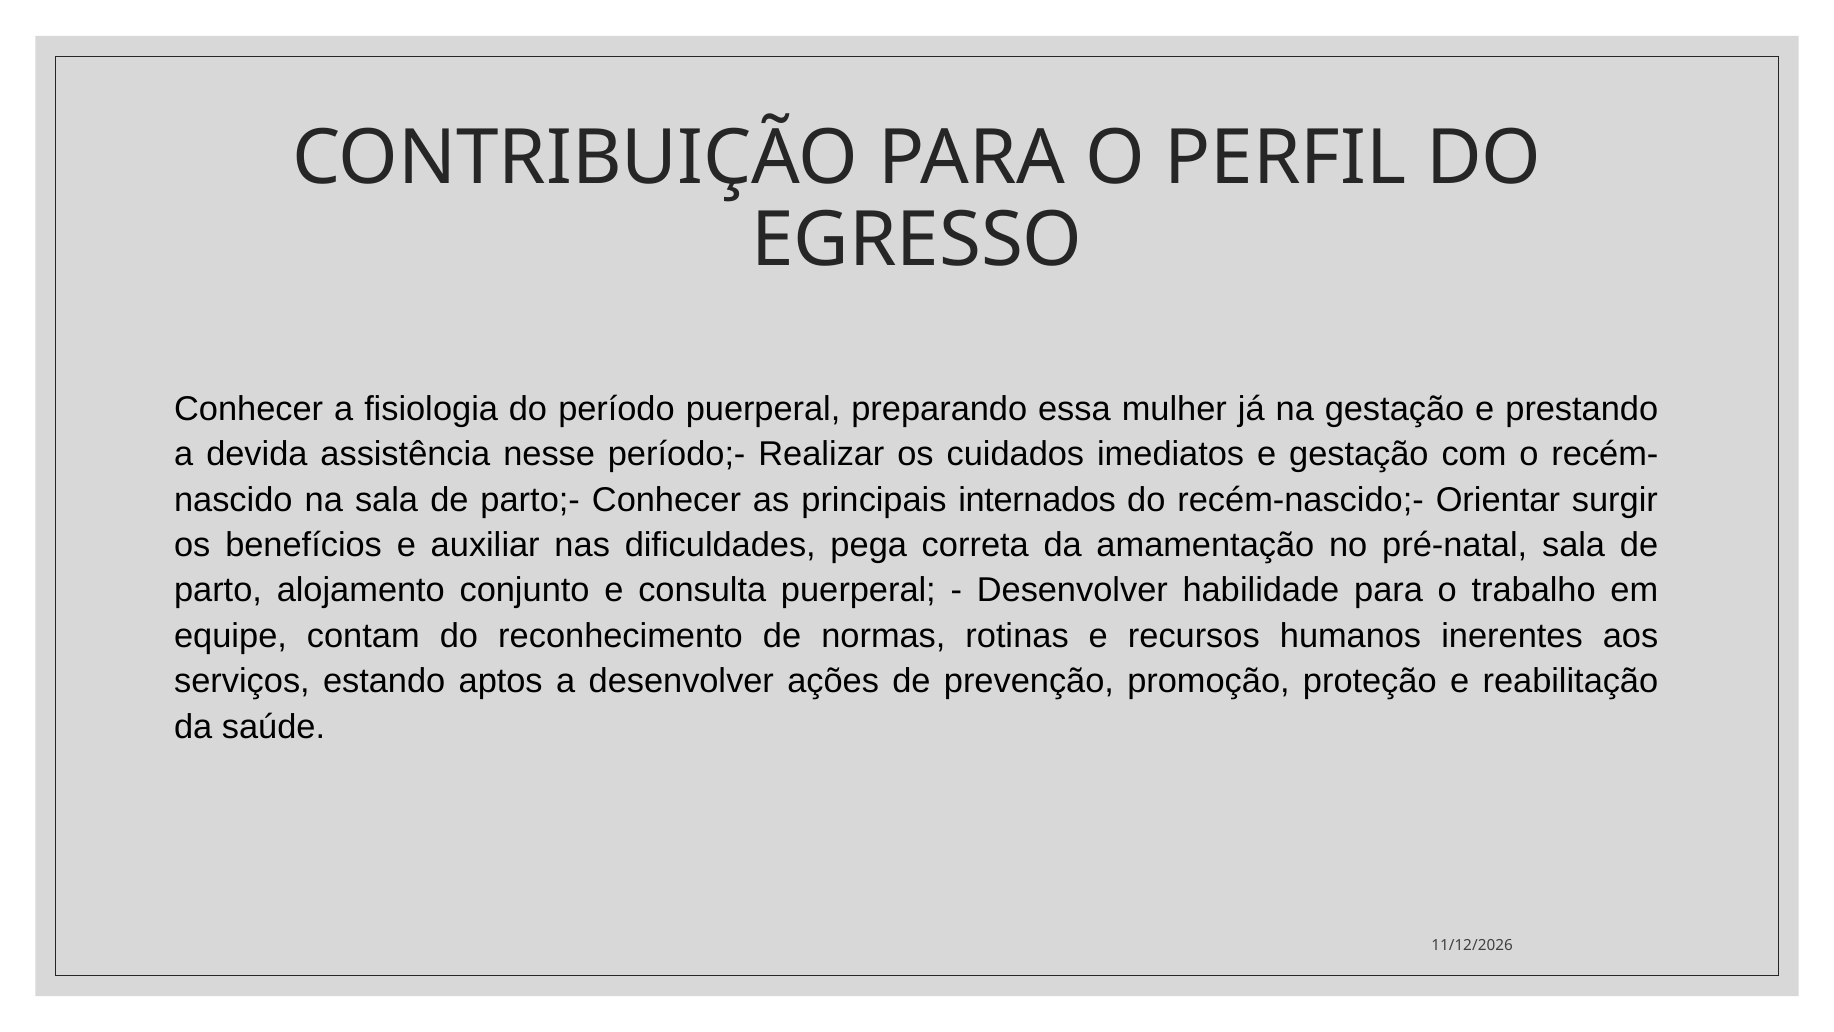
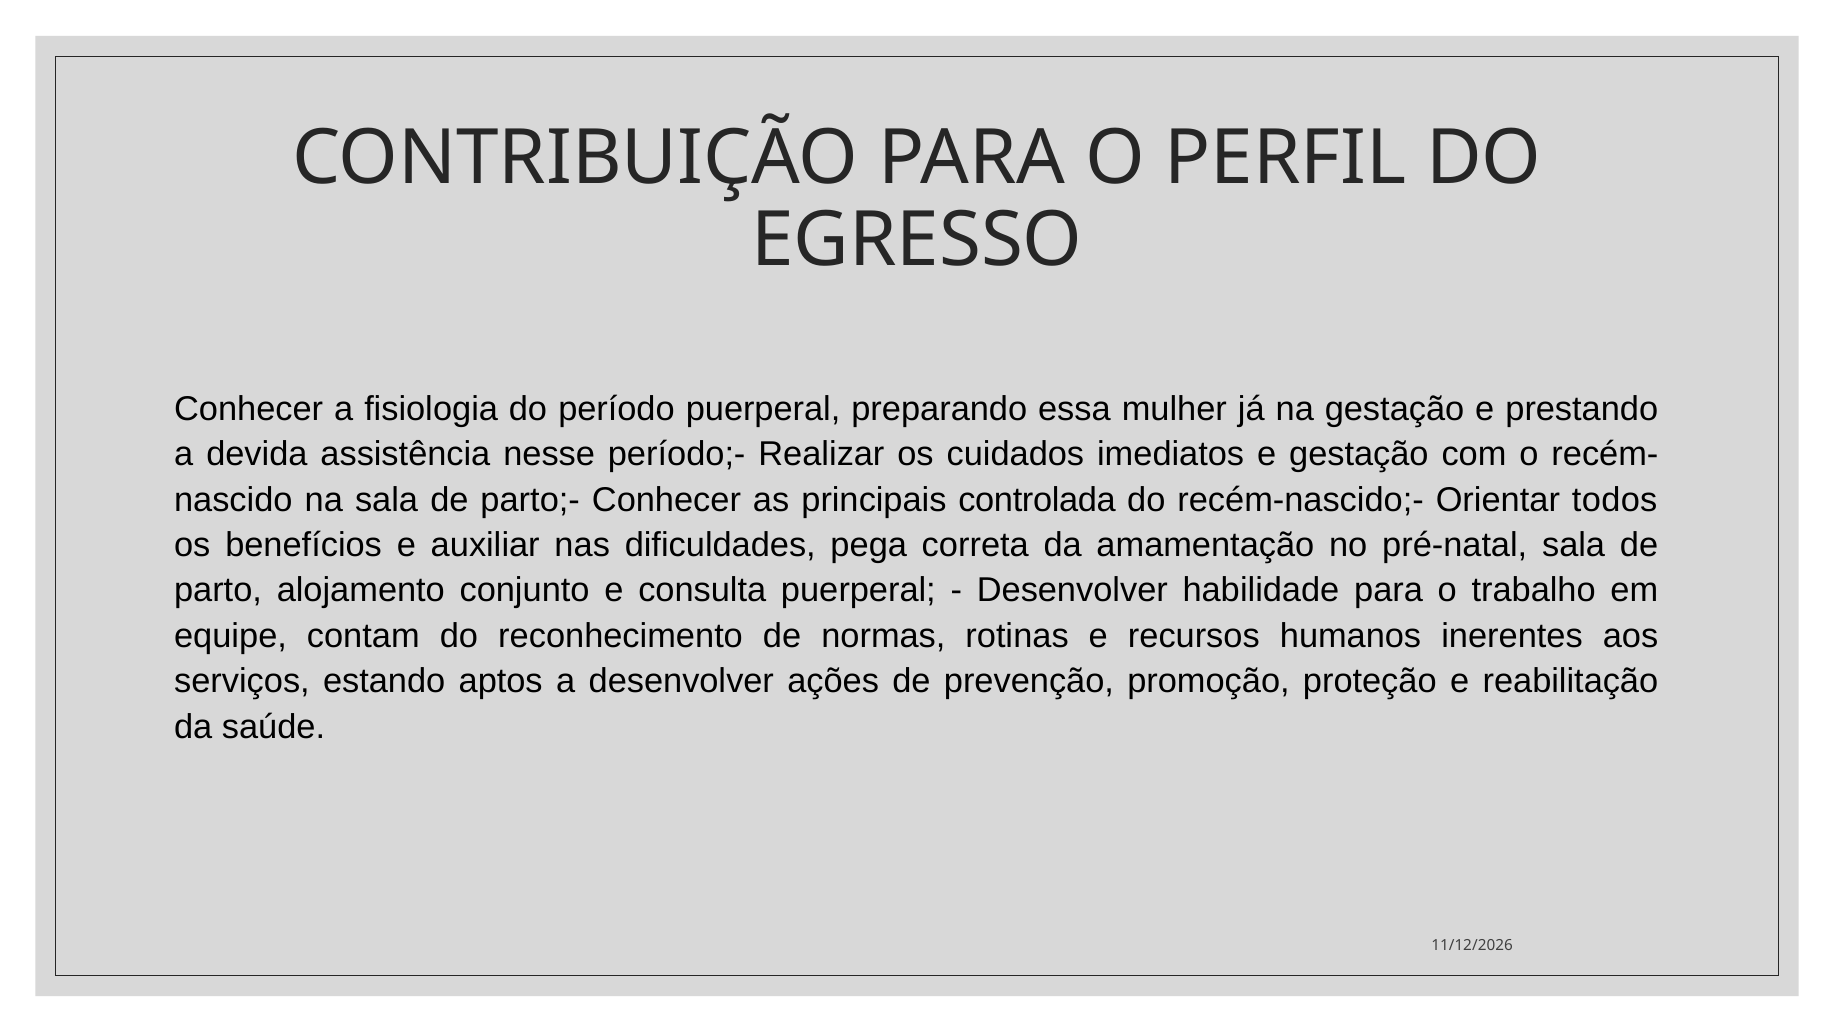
internados: internados -> controlada
surgir: surgir -> todos
